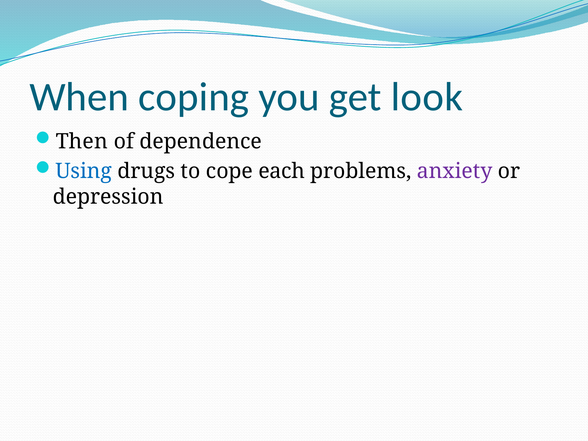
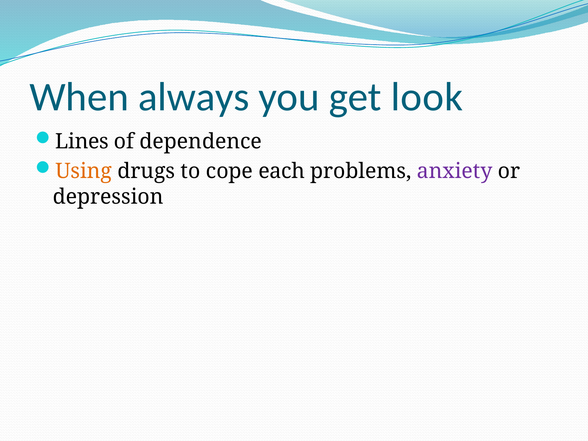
coping: coping -> always
Then: Then -> Lines
Using colour: blue -> orange
